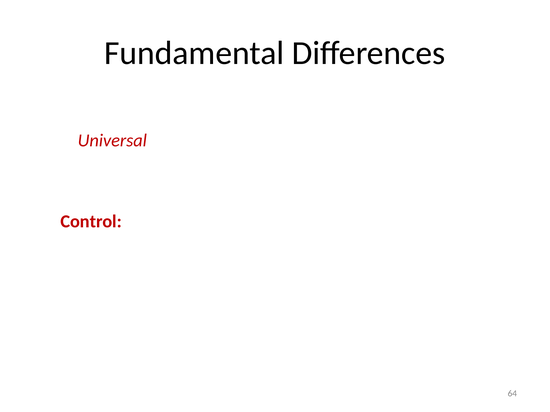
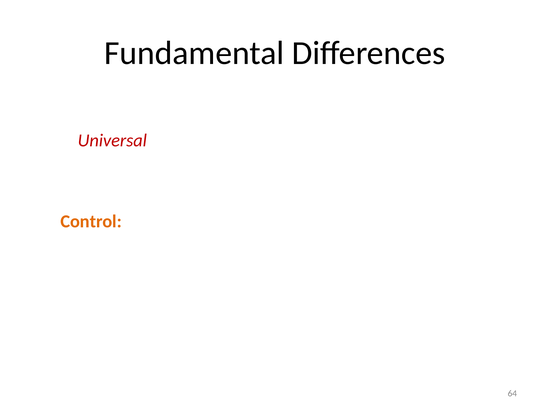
Control at (91, 222) colour: red -> orange
